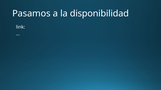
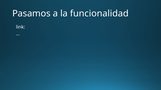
disponibilidad: disponibilidad -> funcionalidad
